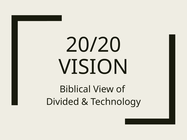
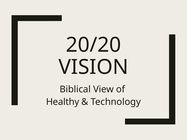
Divided: Divided -> Healthy
